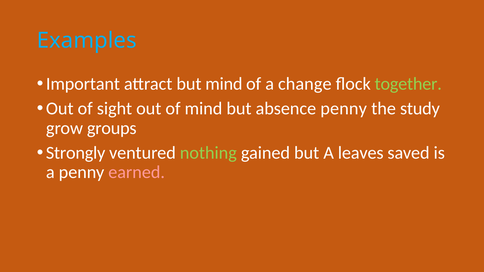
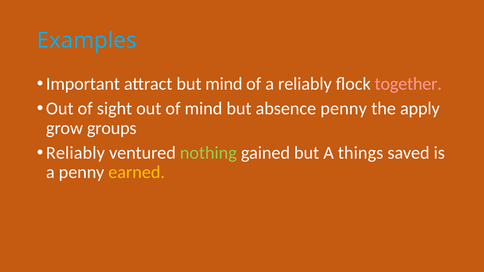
a change: change -> reliably
together colour: light green -> pink
study: study -> apply
Strongly at (76, 153): Strongly -> Reliably
leaves: leaves -> things
earned colour: pink -> yellow
